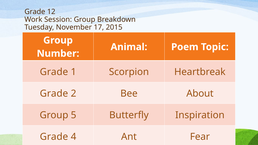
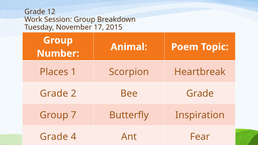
Grade at (54, 72): Grade -> Places
Bee About: About -> Grade
5: 5 -> 7
